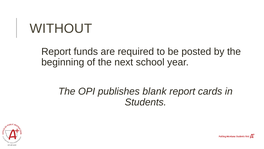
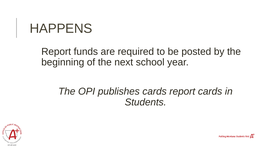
WITHOUT: WITHOUT -> HAPPENS
publishes blank: blank -> cards
